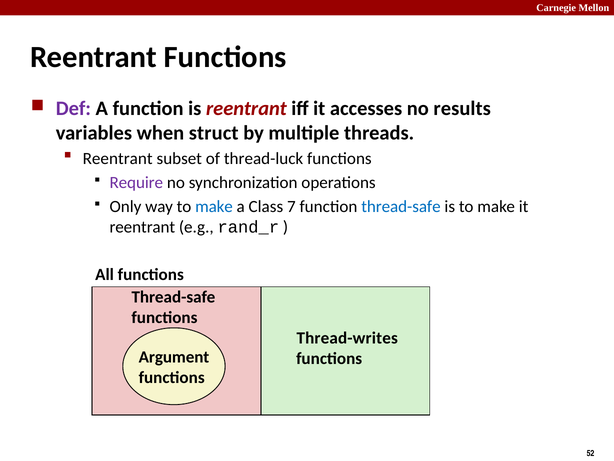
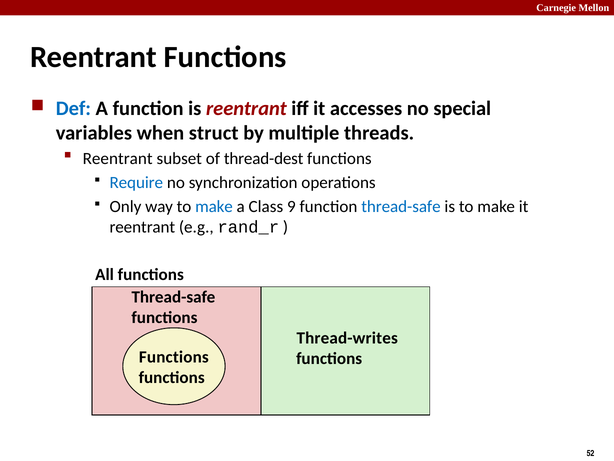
Def colour: purple -> blue
results: results -> special
thread-luck: thread-luck -> thread-dest
Require colour: purple -> blue
7: 7 -> 9
Argument at (174, 357): Argument -> Functions
